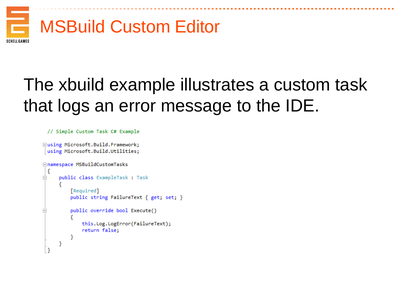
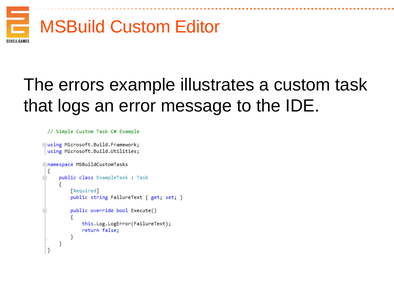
xbuild: xbuild -> errors
